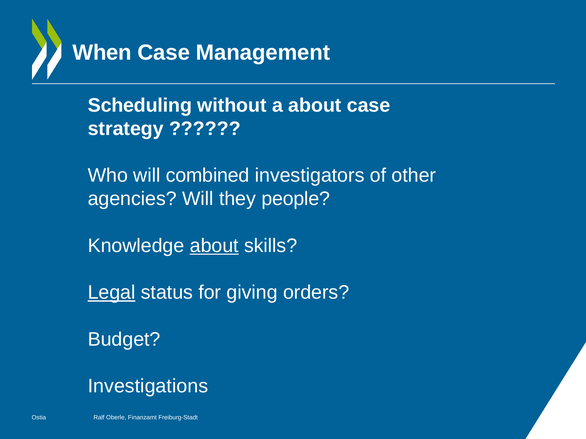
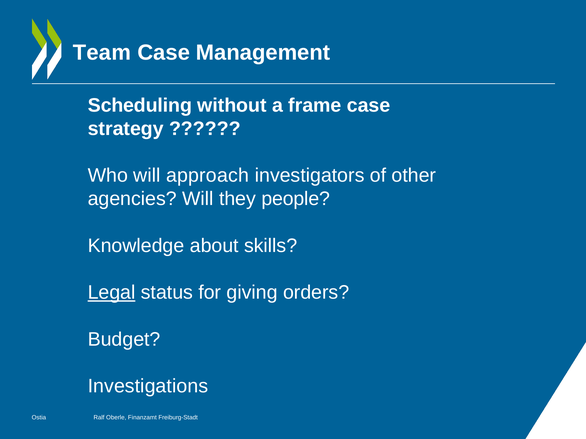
When: When -> Team
a about: about -> frame
combined: combined -> approach
about at (214, 246) underline: present -> none
